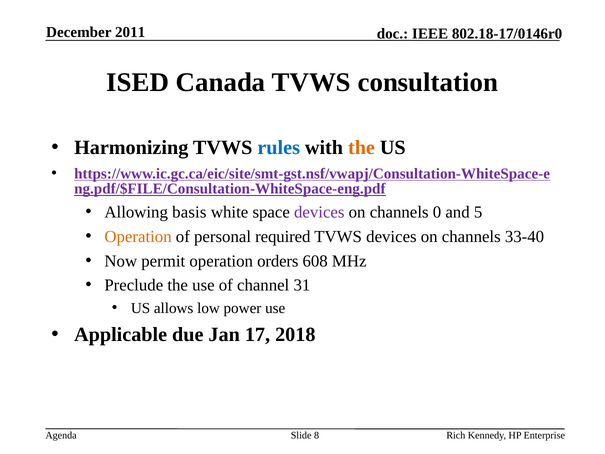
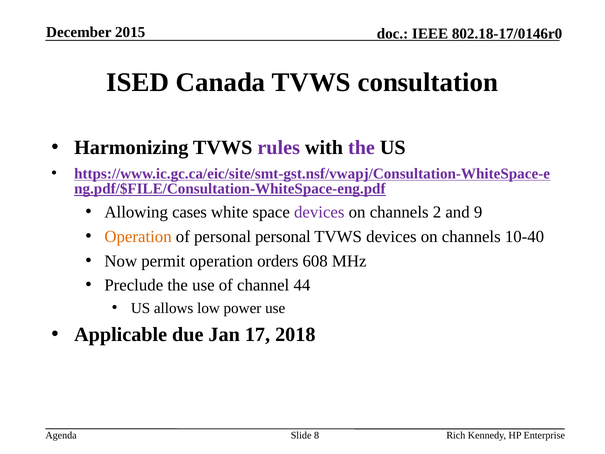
2011: 2011 -> 2015
rules colour: blue -> purple
the at (361, 148) colour: orange -> purple
basis: basis -> cases
0: 0 -> 2
5: 5 -> 9
personal required: required -> personal
33-40: 33-40 -> 10-40
31: 31 -> 44
